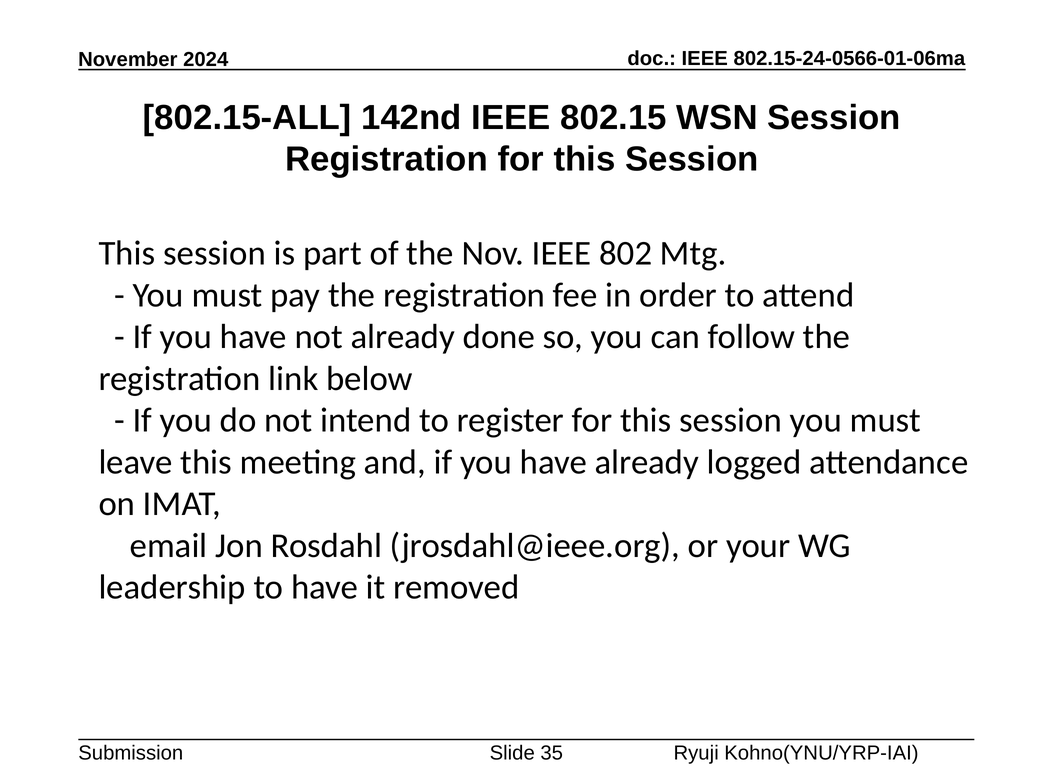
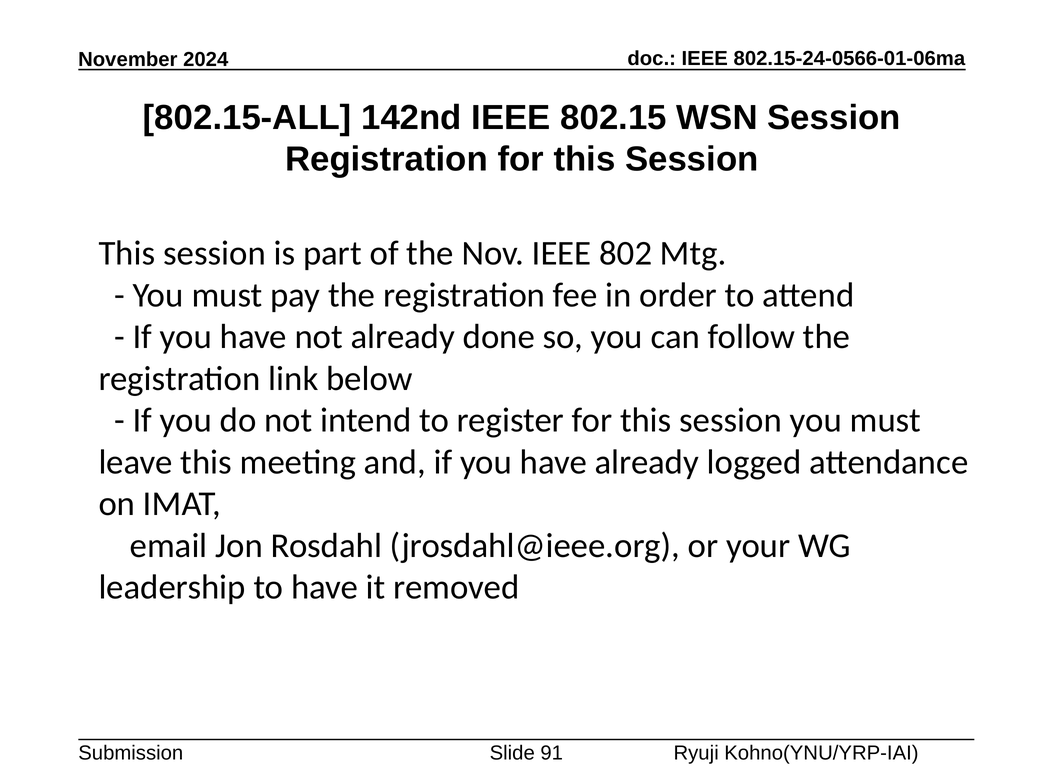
35: 35 -> 91
